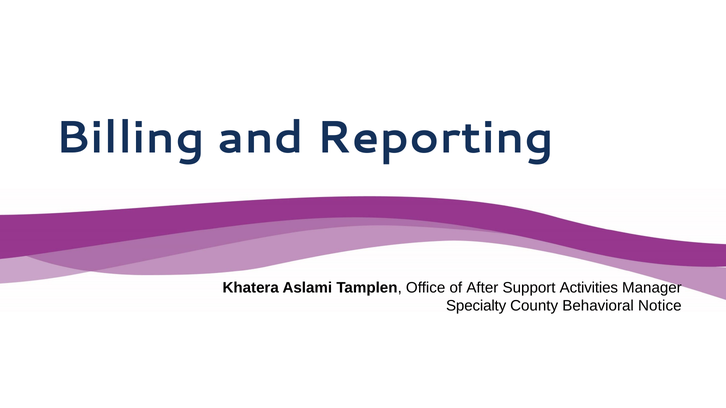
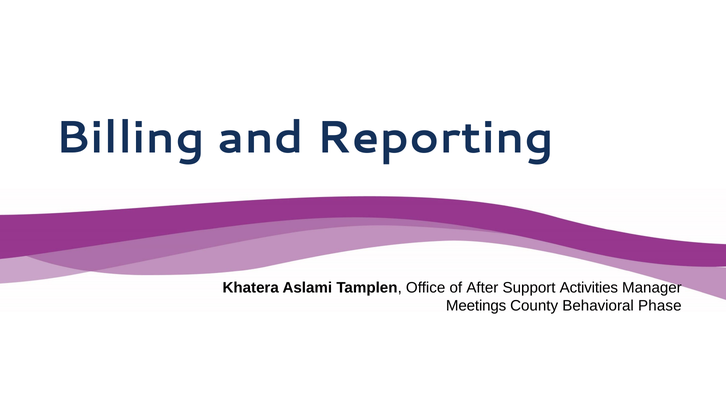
Specialty: Specialty -> Meetings
Notice: Notice -> Phase
